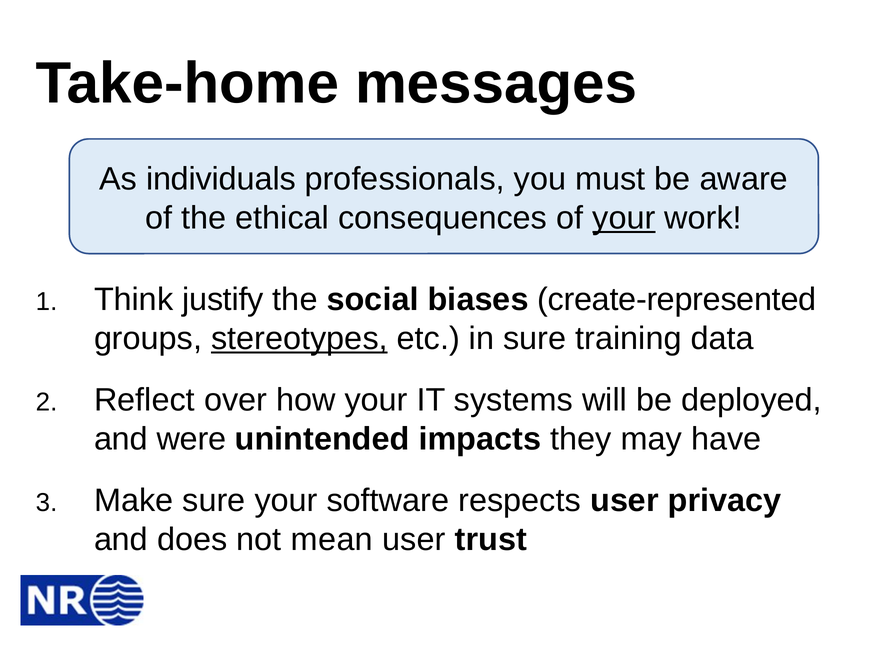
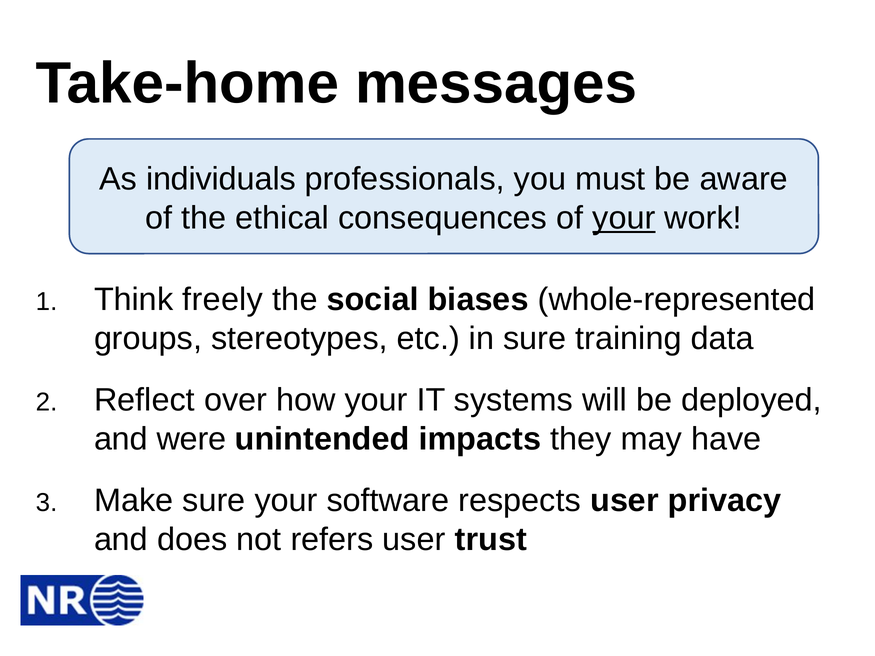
justify: justify -> freely
create-represented: create-represented -> whole-represented
stereotypes underline: present -> none
mean: mean -> refers
